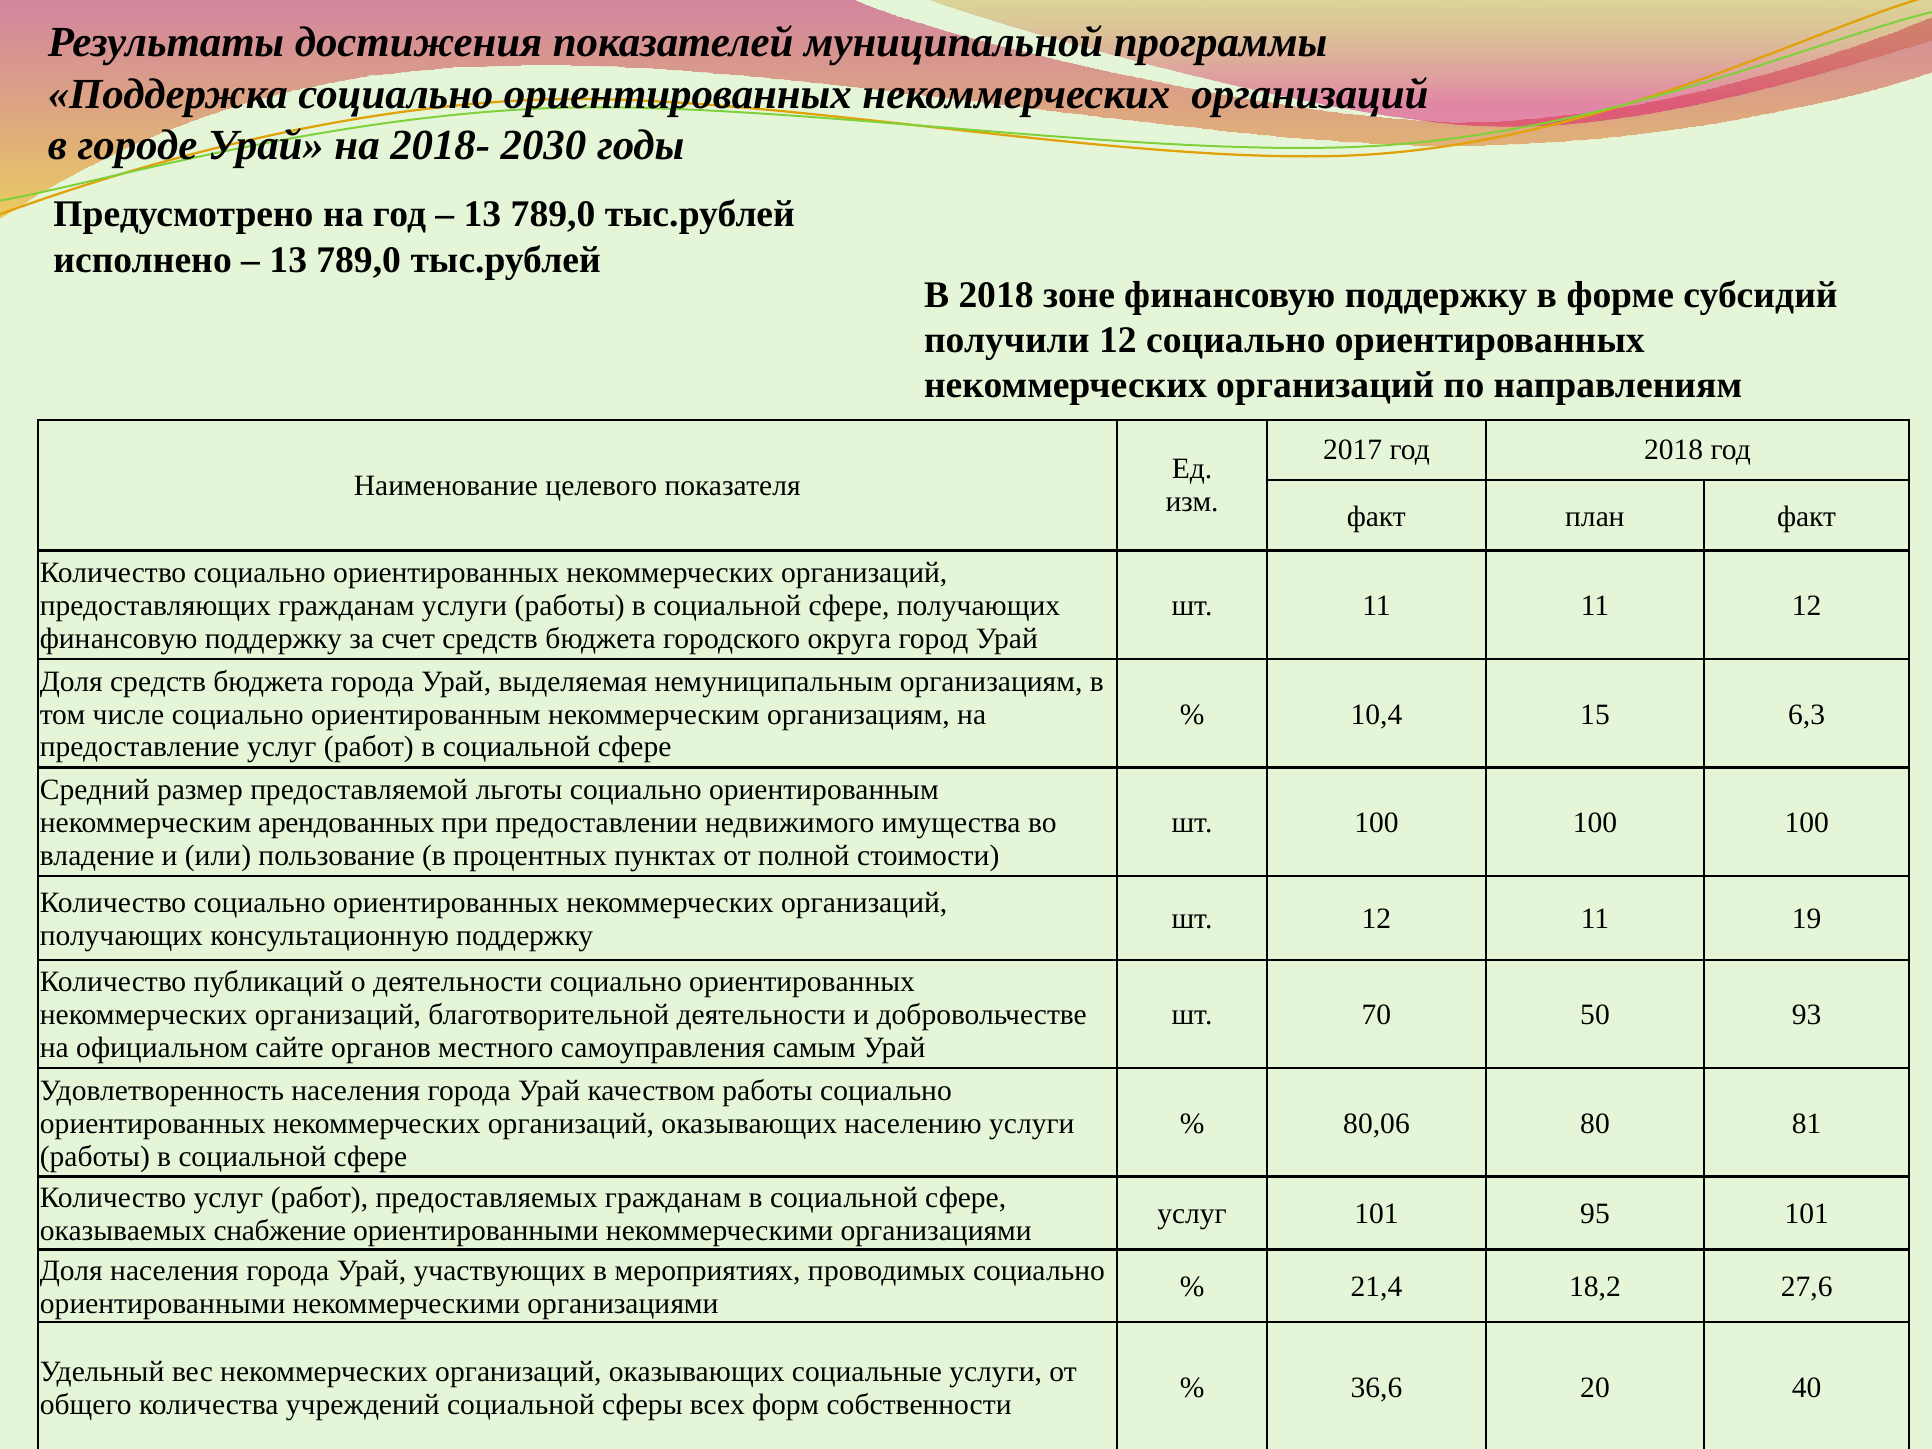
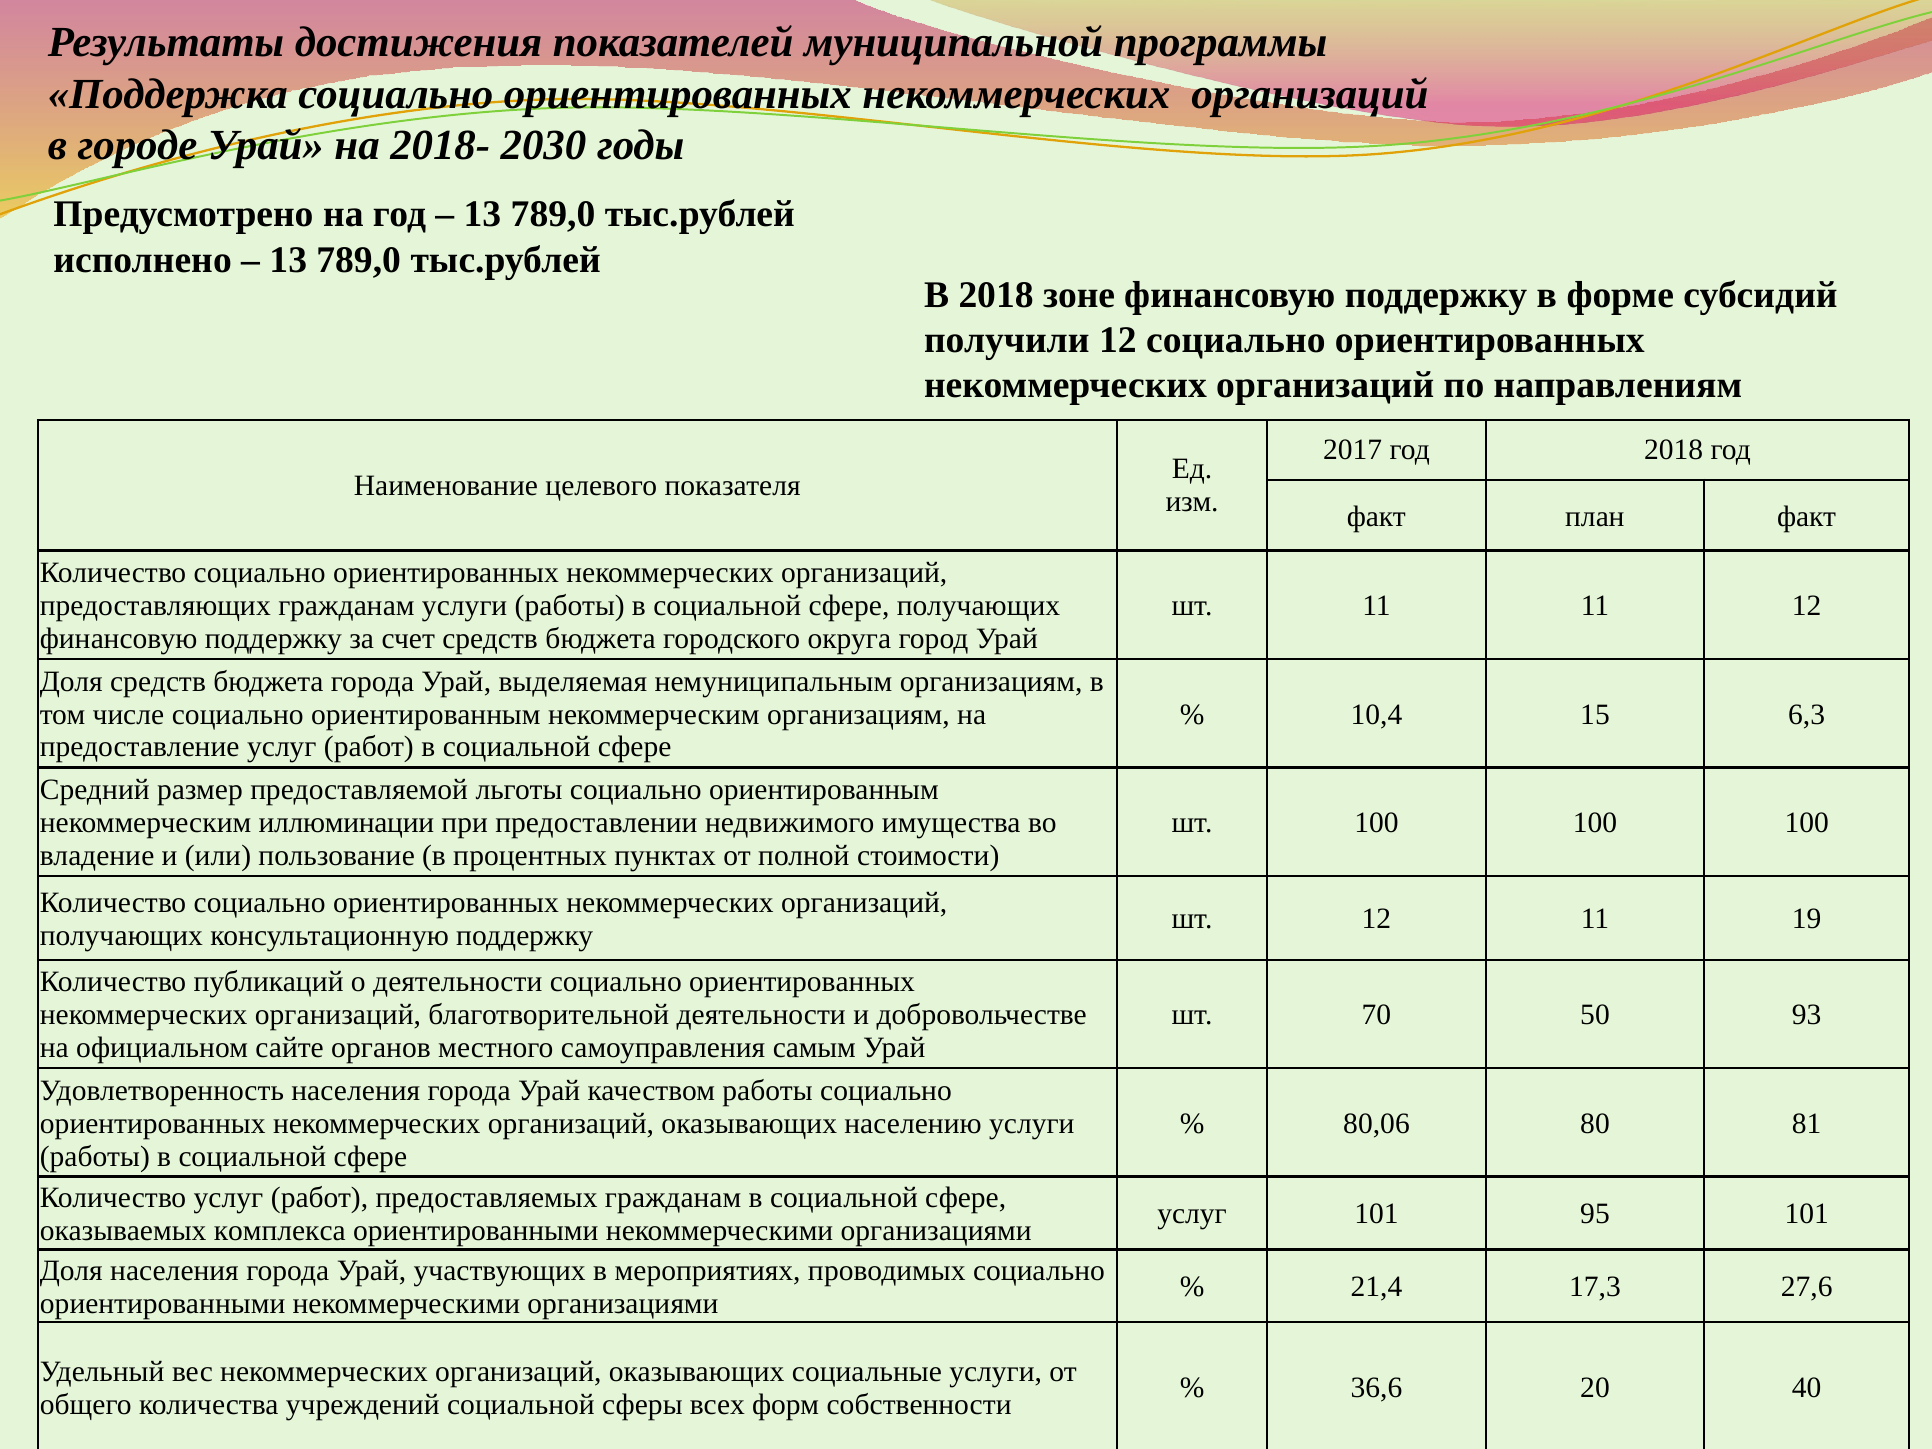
арендованных: арендованных -> иллюминации
снабжение: снабжение -> комплекса
18,2: 18,2 -> 17,3
